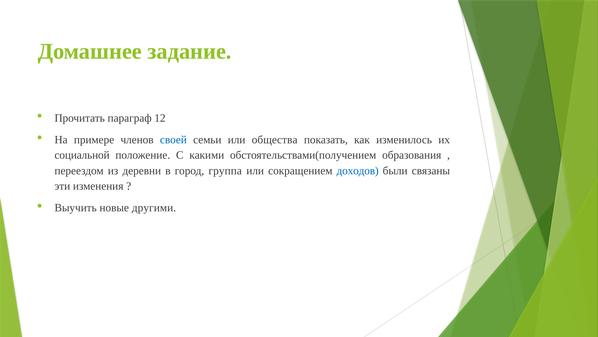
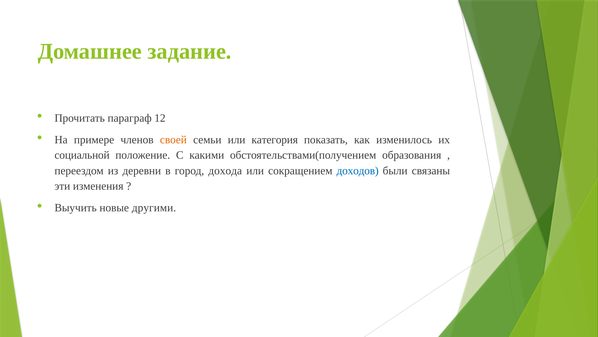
своей colour: blue -> orange
общества: общества -> категория
группа: группа -> дохода
